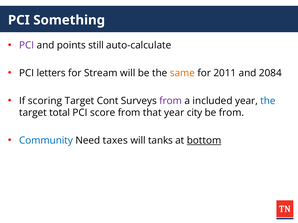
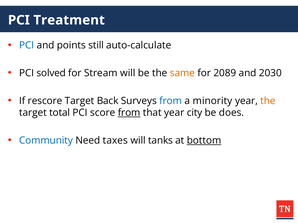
Something: Something -> Treatment
PCI at (27, 45) colour: purple -> blue
letters: letters -> solved
2011: 2011 -> 2089
2084: 2084 -> 2030
scoring: scoring -> rescore
Cont: Cont -> Back
from at (171, 101) colour: purple -> blue
included: included -> minority
the at (268, 101) colour: blue -> orange
from at (129, 113) underline: none -> present
be from: from -> does
